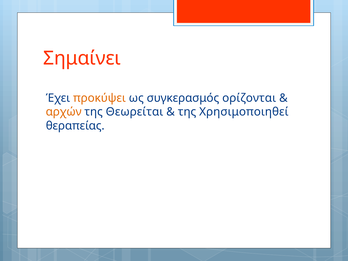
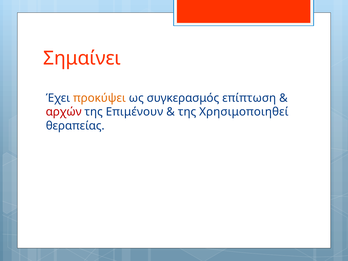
ορίζονται: ορίζονται -> επίπτωση
αρχών colour: orange -> red
Θεωρείται: Θεωρείται -> Επιμένουν
